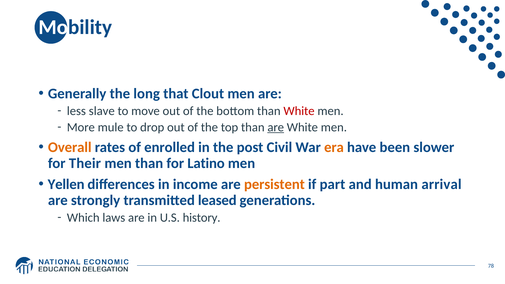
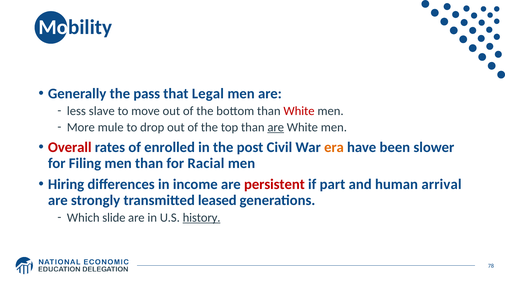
long: long -> pass
Clout: Clout -> Legal
Overall colour: orange -> red
Their: Their -> Filing
Latino: Latino -> Racial
Yellen: Yellen -> Hiring
persistent colour: orange -> red
laws: laws -> slide
history underline: none -> present
